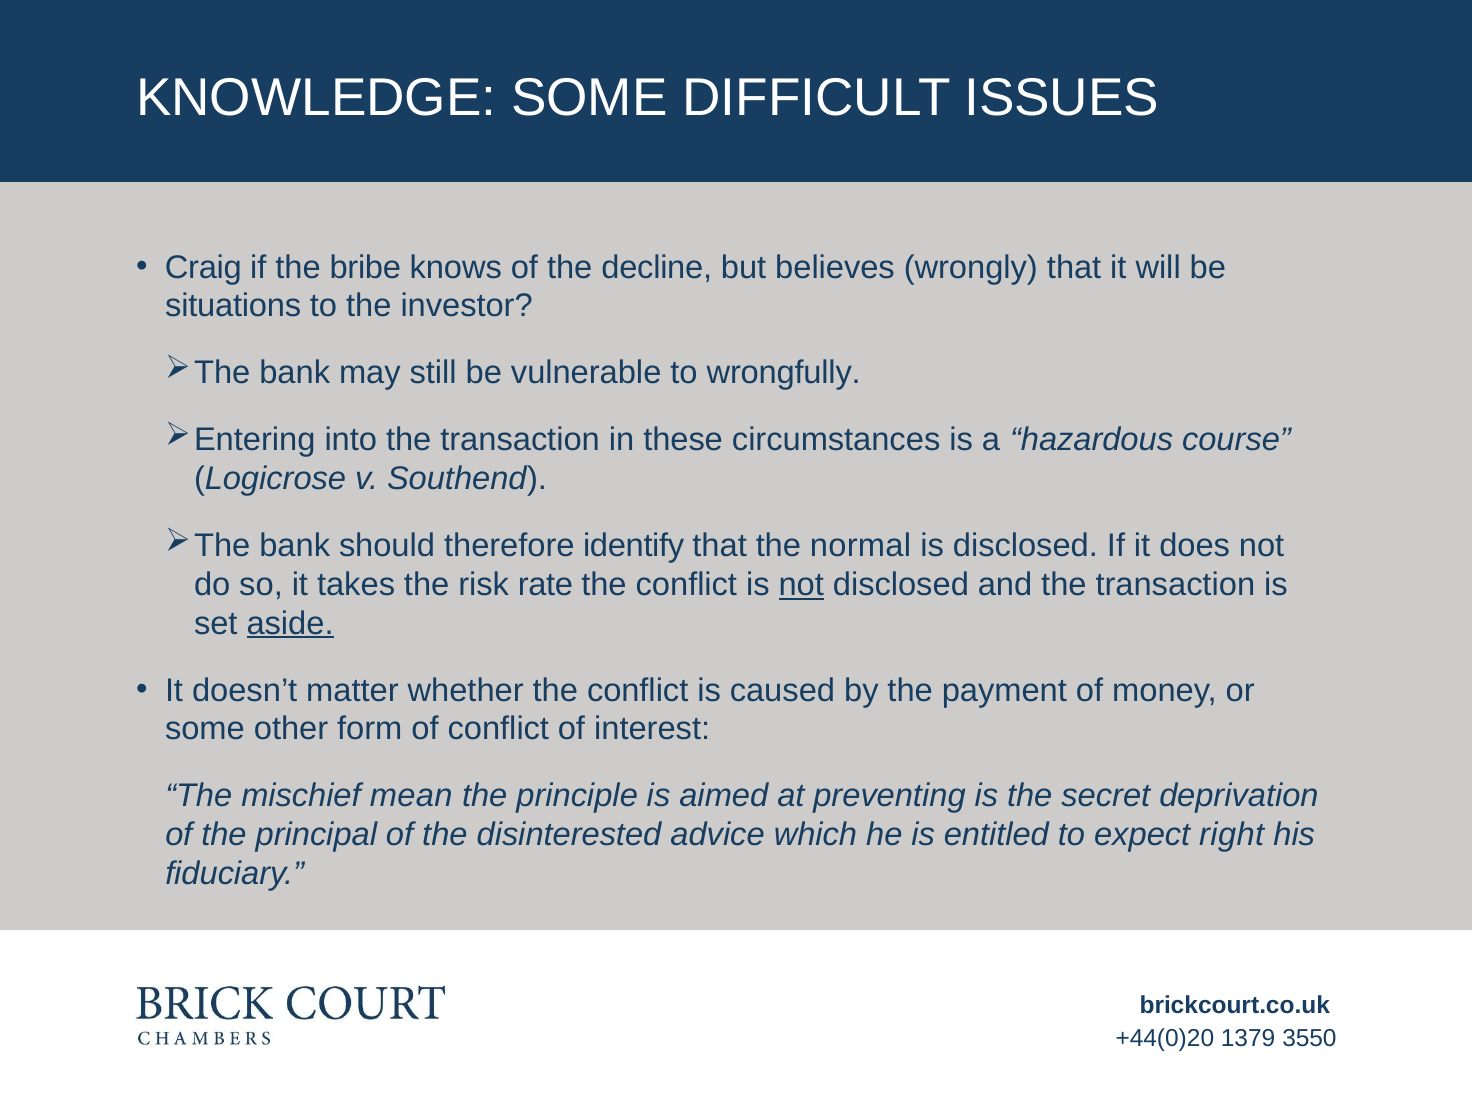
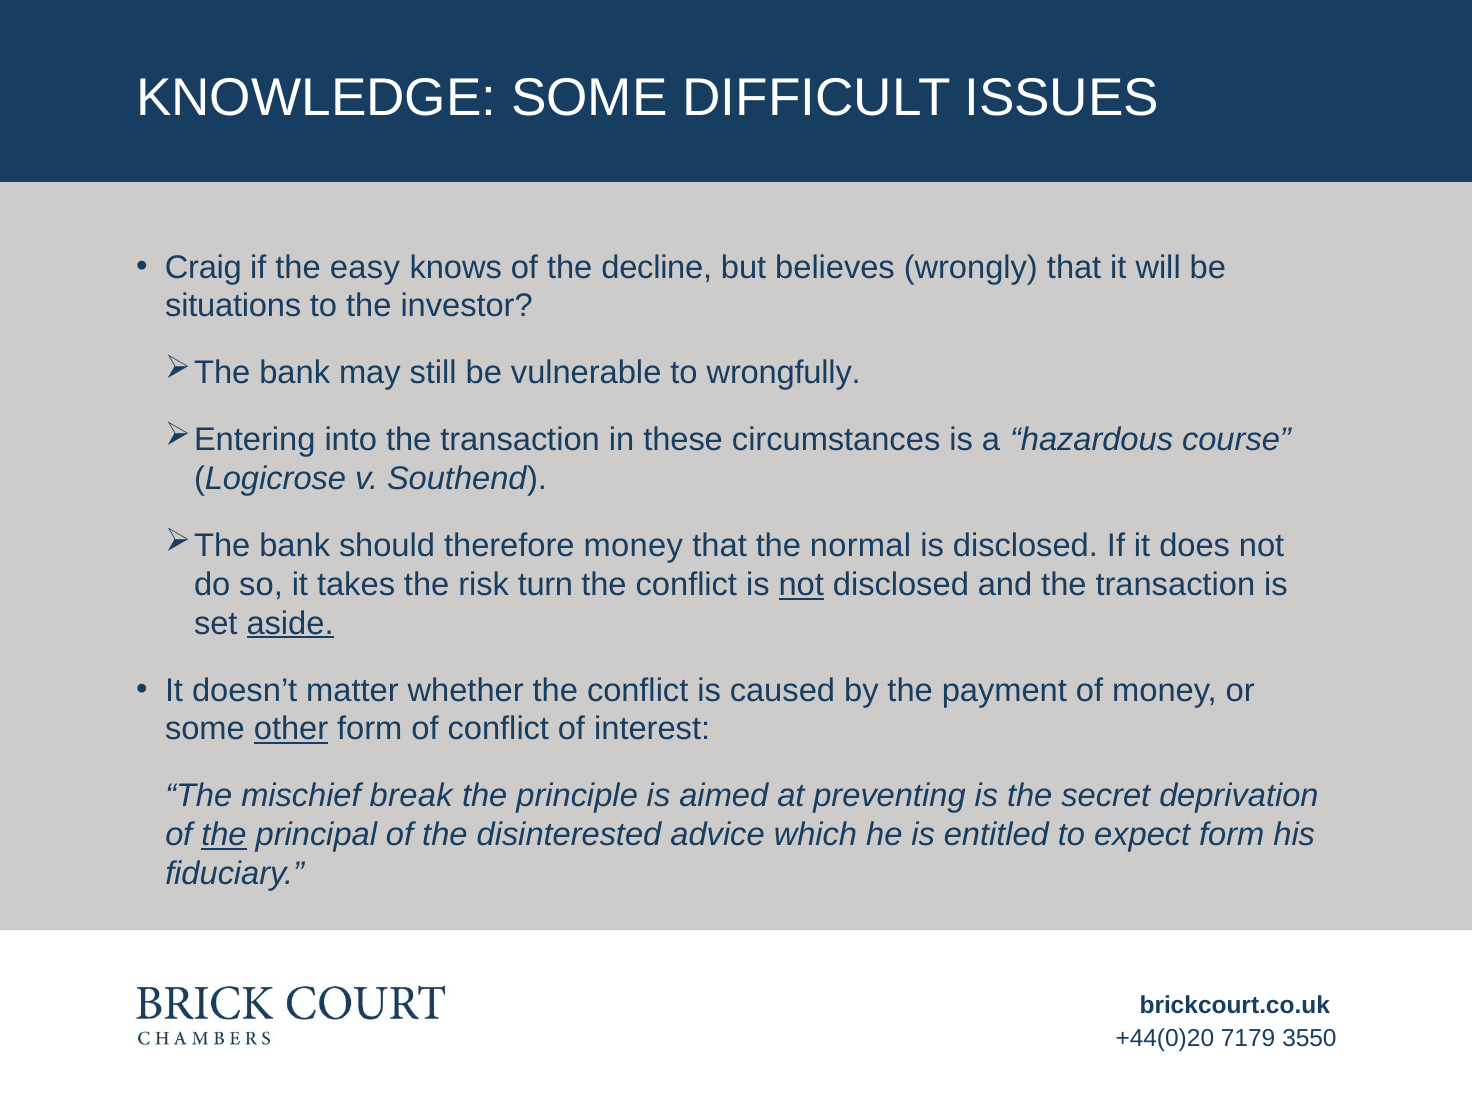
bribe: bribe -> easy
therefore identify: identify -> money
rate: rate -> turn
other underline: none -> present
mean: mean -> break
the at (224, 835) underline: none -> present
expect right: right -> form
1379: 1379 -> 7179
